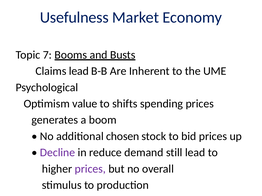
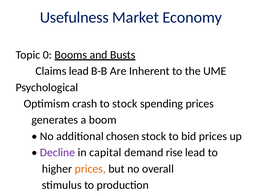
7: 7 -> 0
value: value -> crash
to shifts: shifts -> stock
reduce: reduce -> capital
still: still -> rise
prices at (90, 169) colour: purple -> orange
